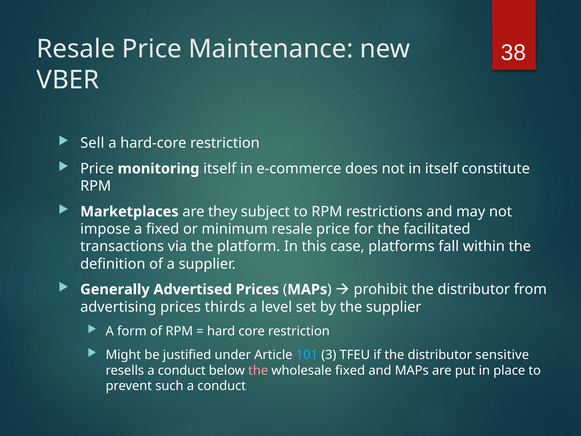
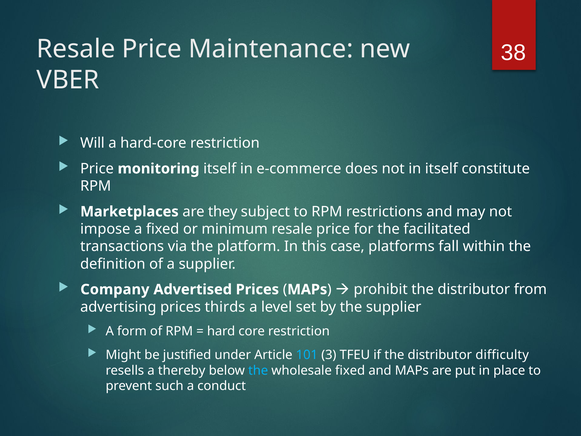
Sell: Sell -> Will
Generally: Generally -> Company
sensitive: sensitive -> difficulty
resells a conduct: conduct -> thereby
the at (258, 370) colour: pink -> light blue
